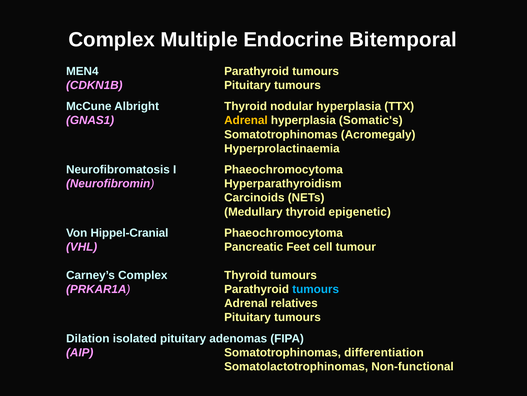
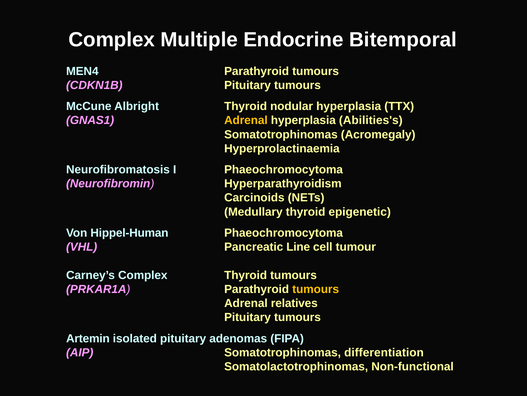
Somatic's: Somatic's -> Abilities's
Hippel-Cranial: Hippel-Cranial -> Hippel-Human
Feet: Feet -> Line
tumours at (316, 289) colour: light blue -> yellow
Dilation: Dilation -> Artemin
